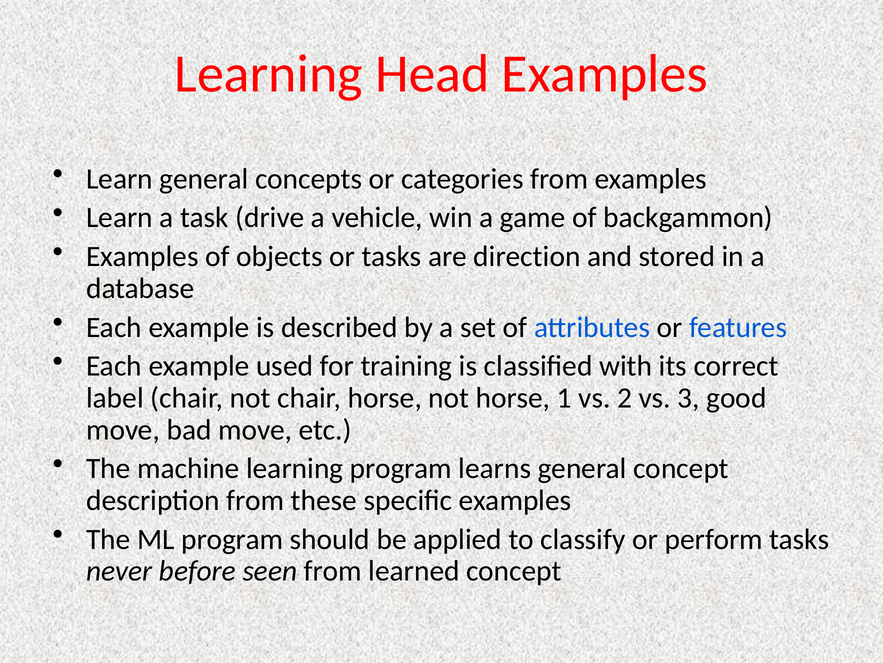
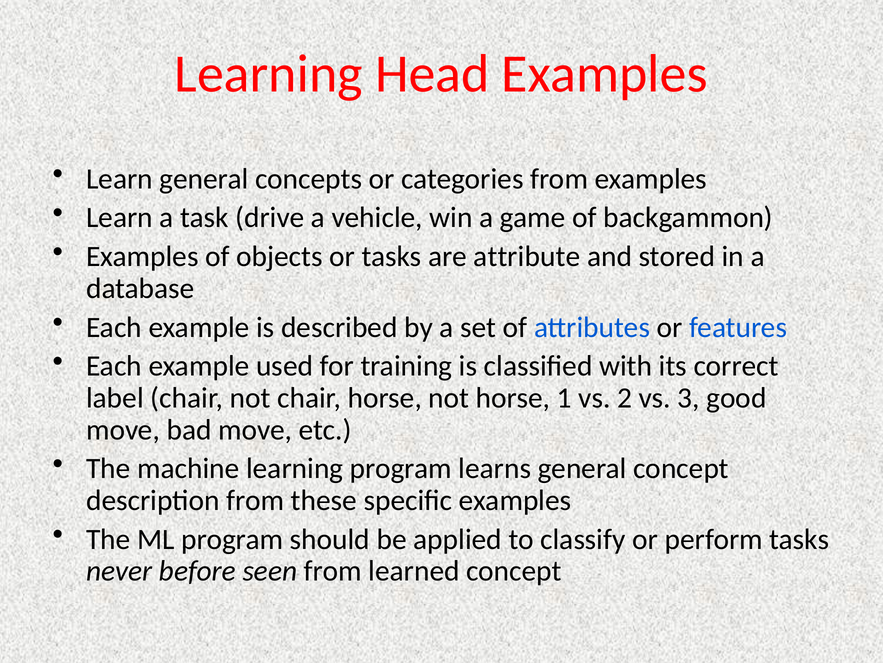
direction: direction -> attribute
